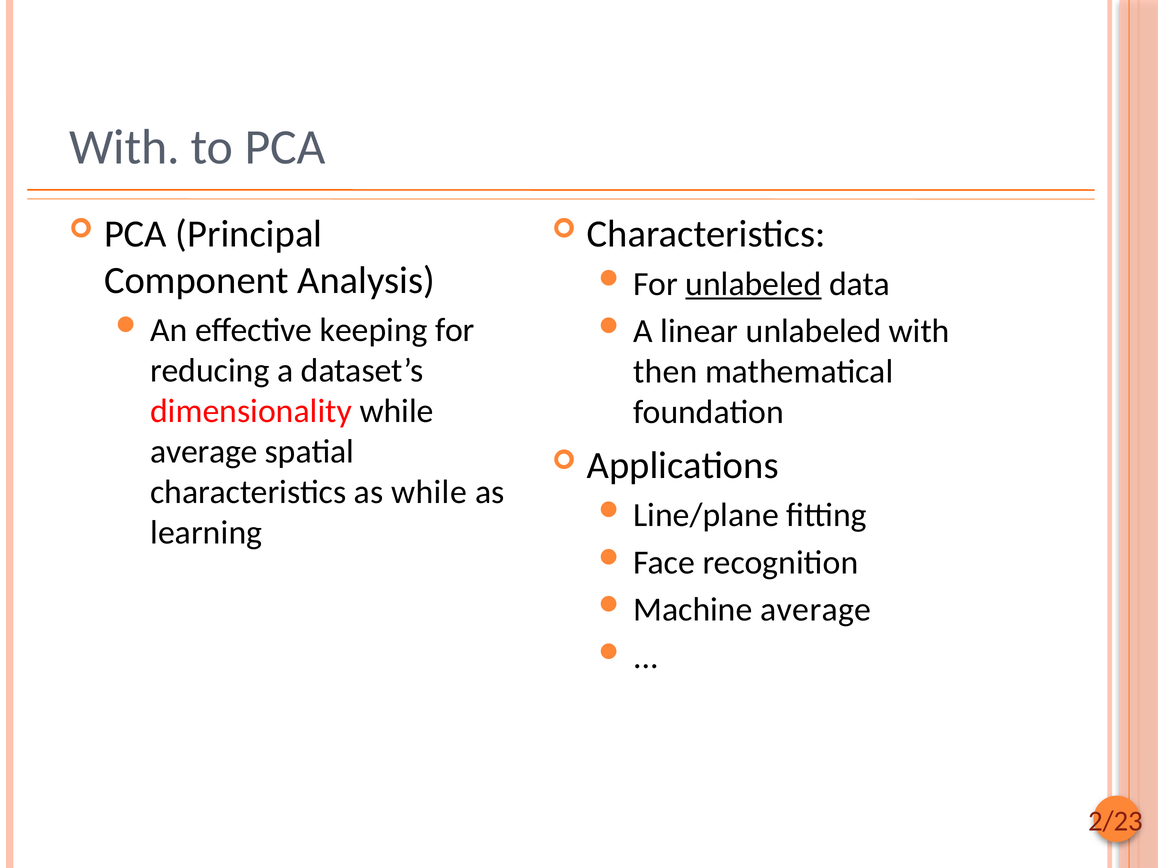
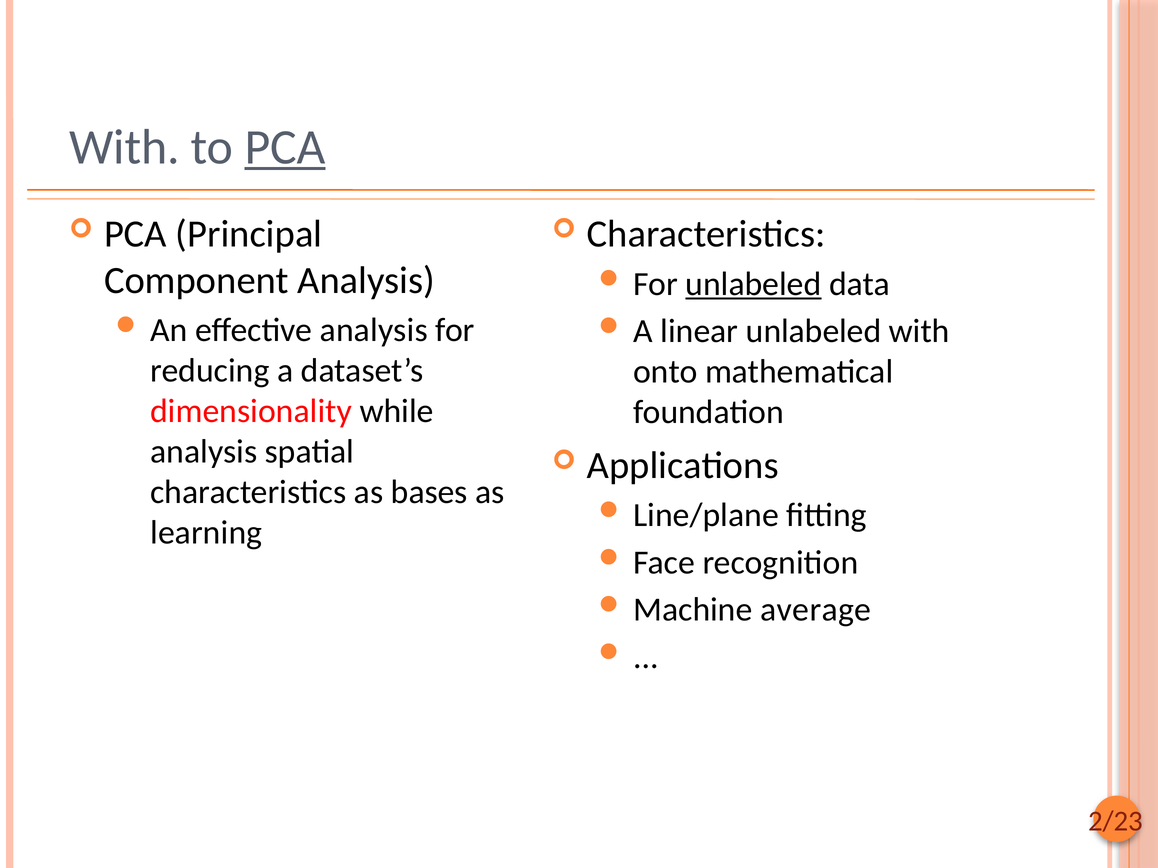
PCA at (285, 147) underline: none -> present
effective keeping: keeping -> analysis
then: then -> onto
average at (204, 452): average -> analysis
as while: while -> bases
